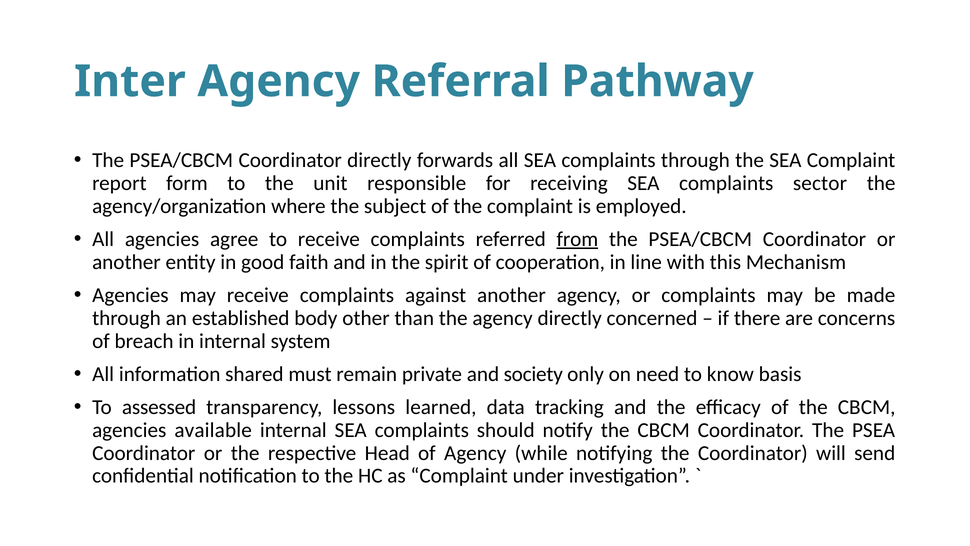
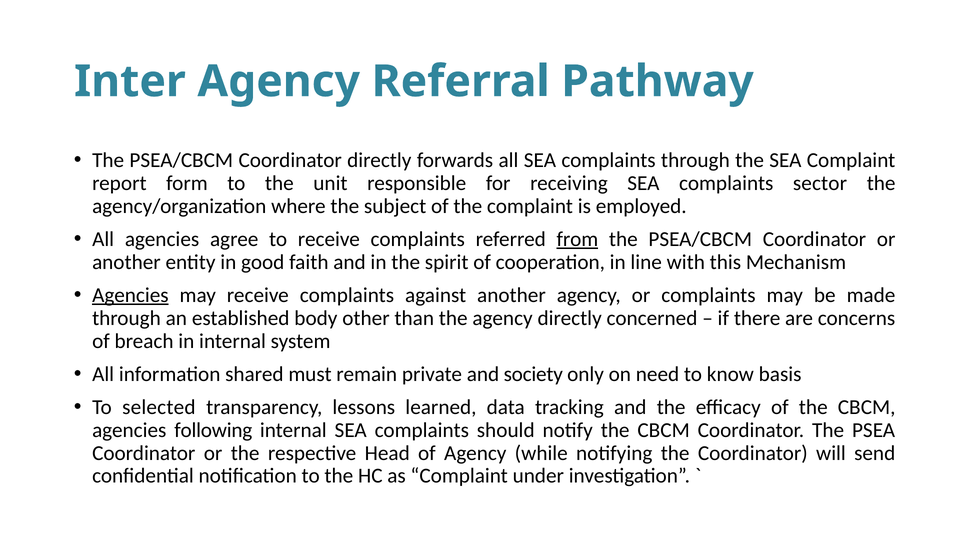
Agencies at (130, 295) underline: none -> present
assessed: assessed -> selected
available: available -> following
